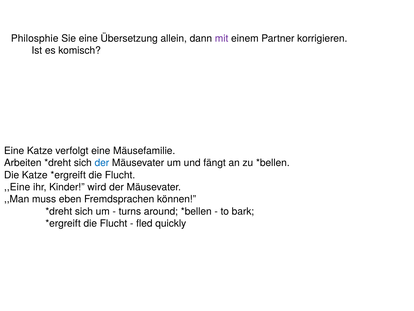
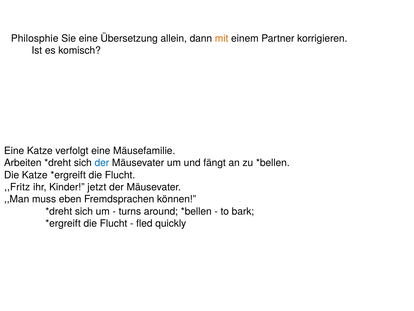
mit colour: purple -> orange
,,Eine: ,,Eine -> ,,Fritz
wird: wird -> jetzt
